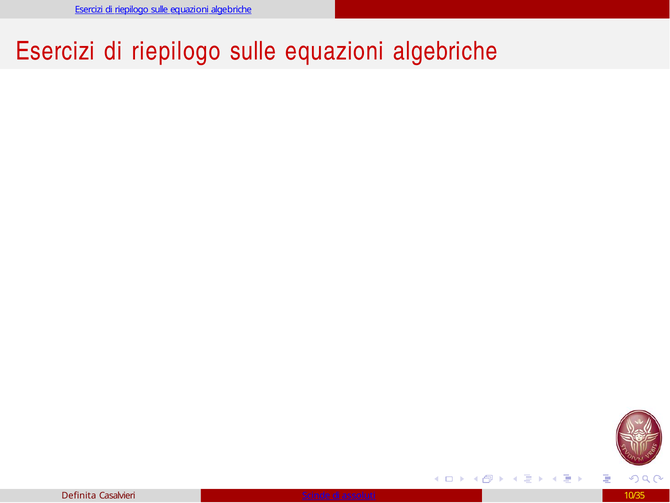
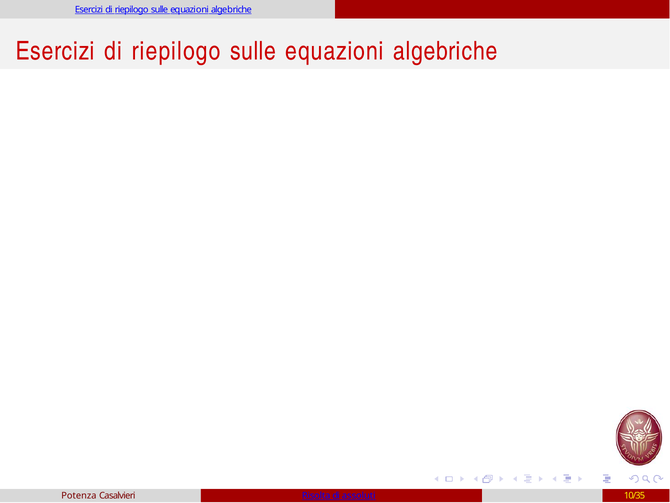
Definita: Definita -> Potenza
Scinde: Scinde -> Risolta
